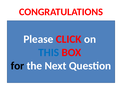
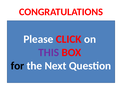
THIS colour: blue -> purple
